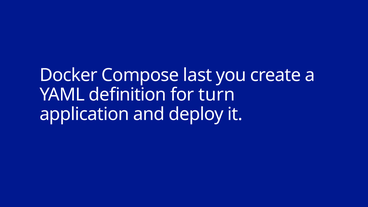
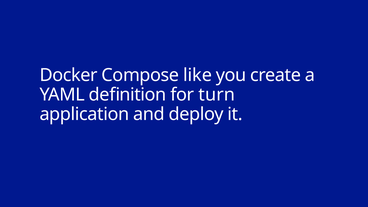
last: last -> like
